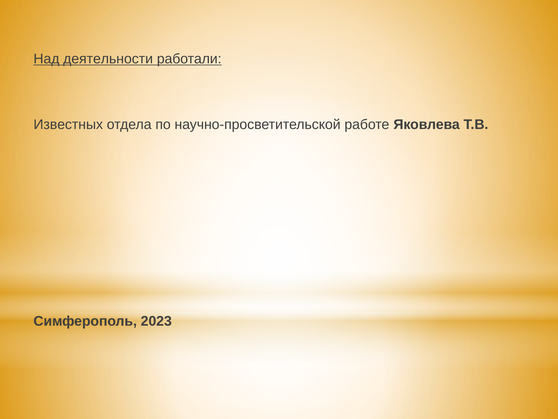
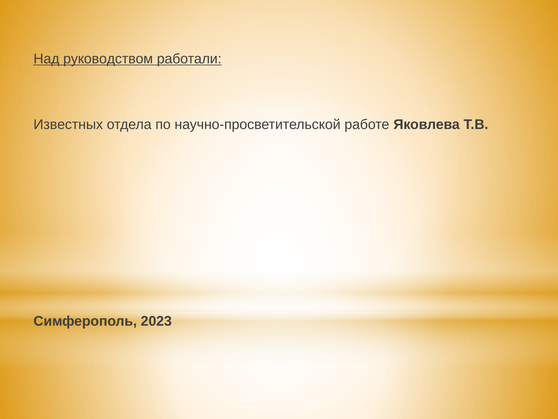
деятельности: деятельности -> руководством
